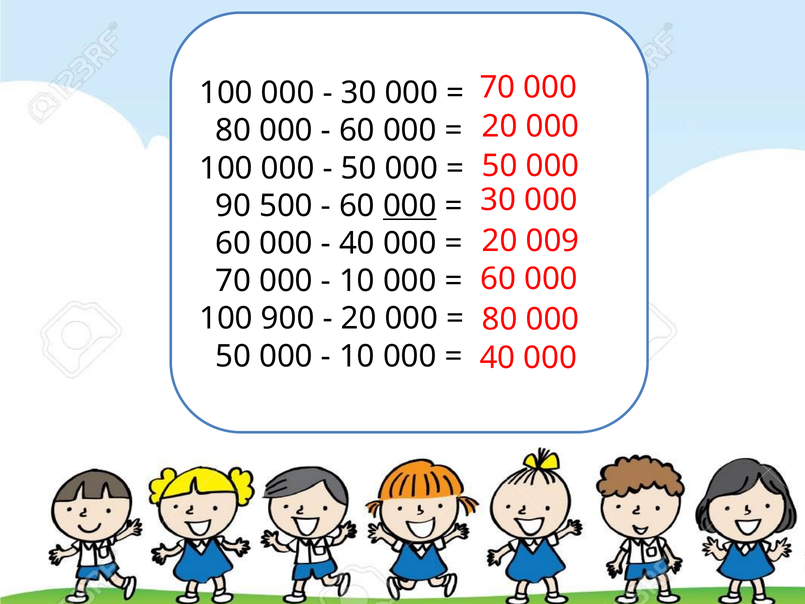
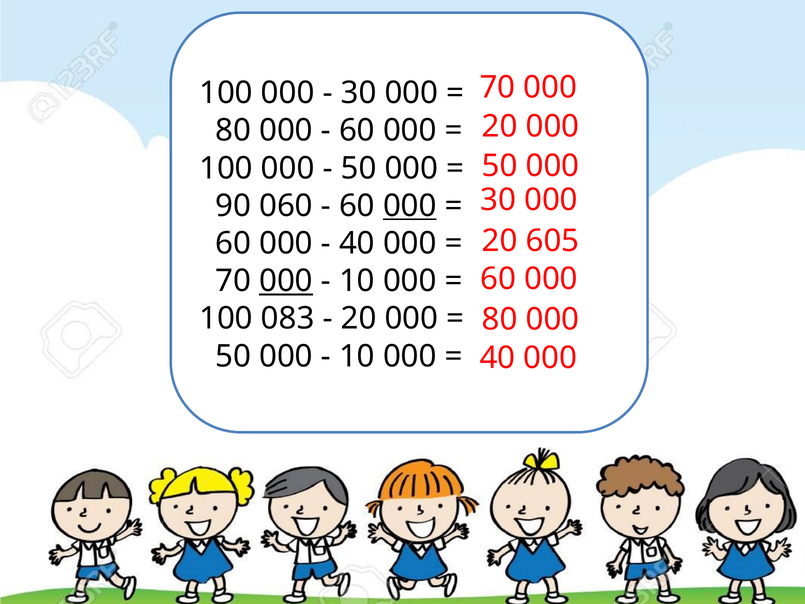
500: 500 -> 060
009: 009 -> 605
000 at (286, 281) underline: none -> present
900: 900 -> 083
